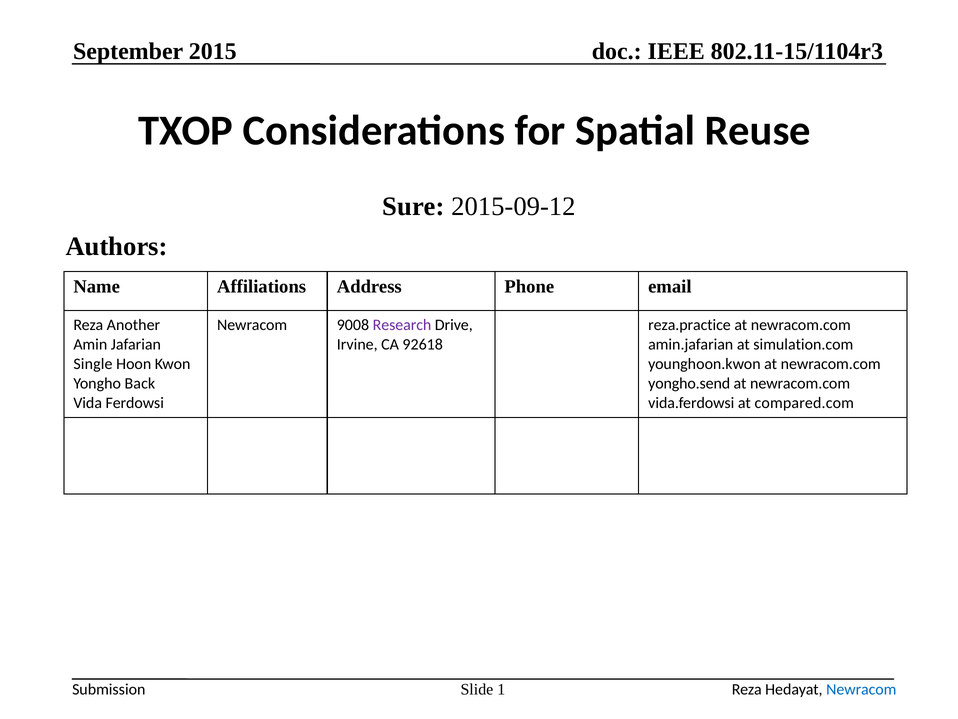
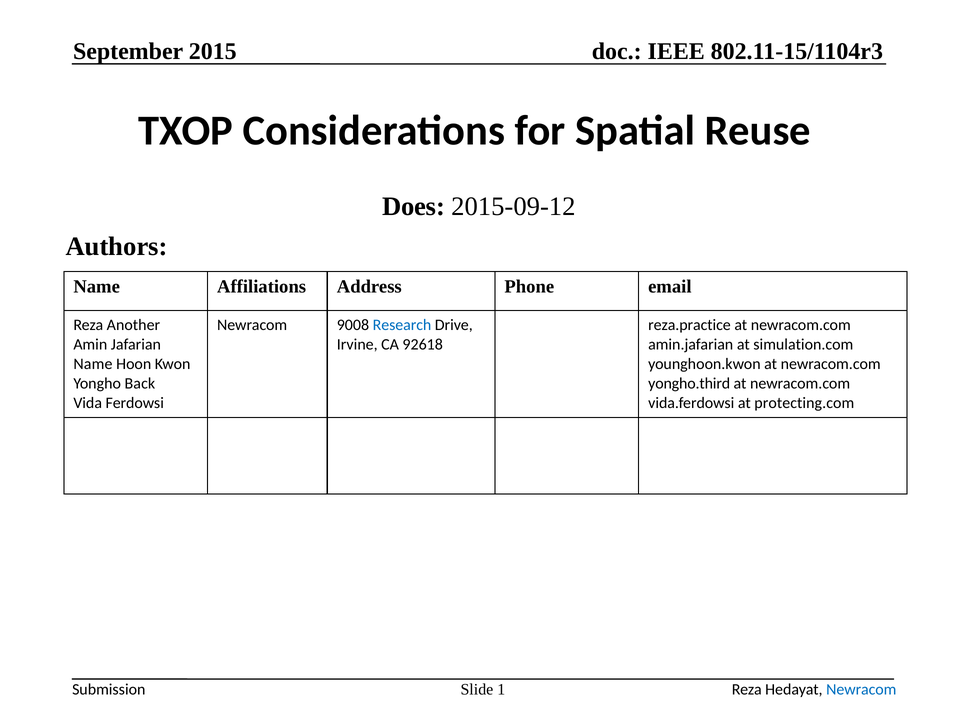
Sure: Sure -> Does
Research colour: purple -> blue
Single at (93, 364): Single -> Name
yongho.send: yongho.send -> yongho.third
compared.com: compared.com -> protecting.com
